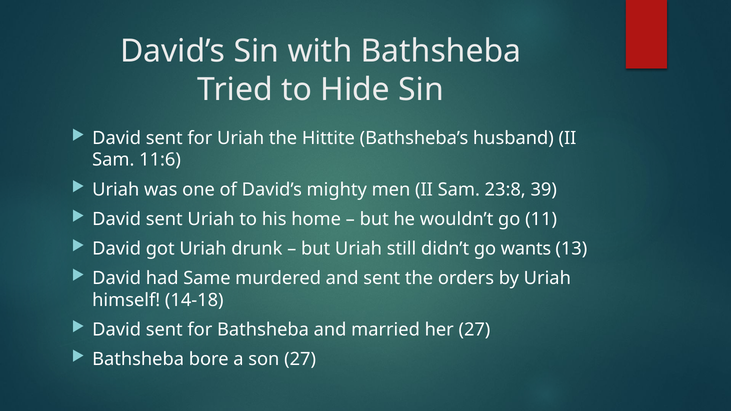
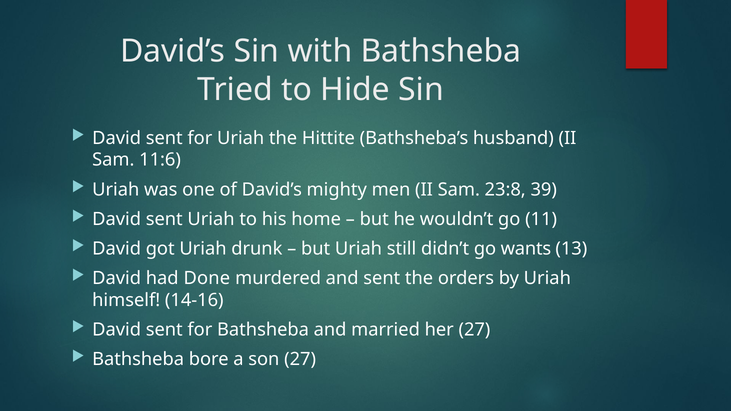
Same: Same -> Done
14-18: 14-18 -> 14-16
